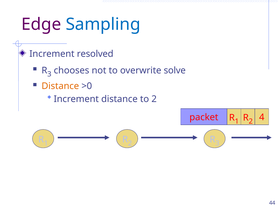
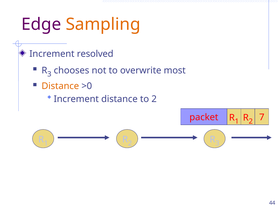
Sampling colour: blue -> orange
solve: solve -> most
4: 4 -> 7
